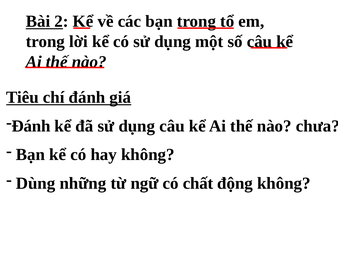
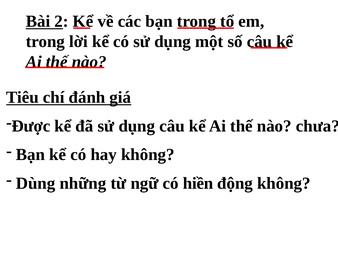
Đánh at (31, 126): Đánh -> Được
chất: chất -> hiền
